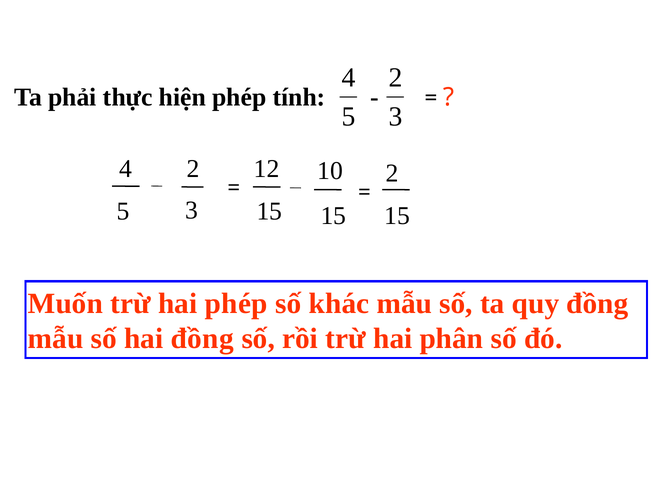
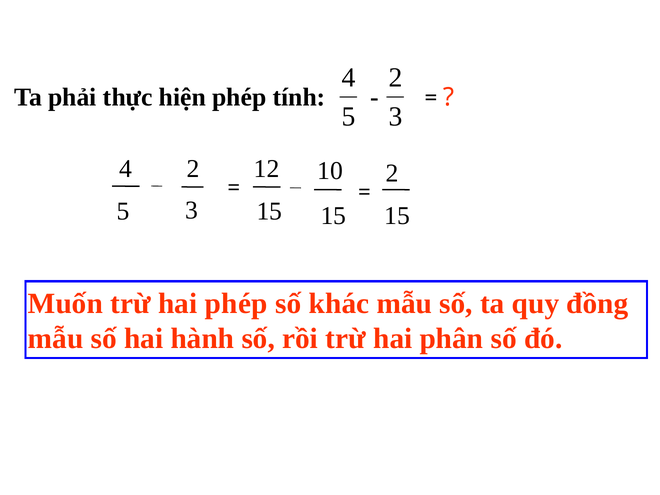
hai đồng: đồng -> hành
